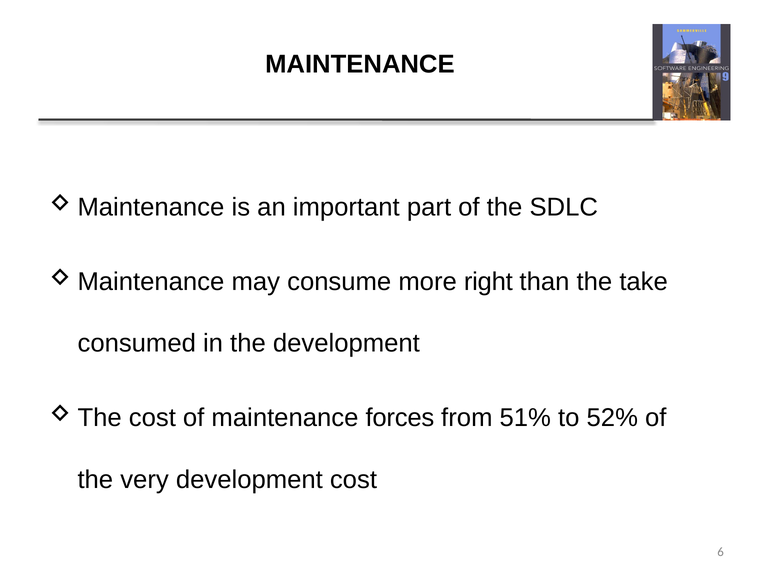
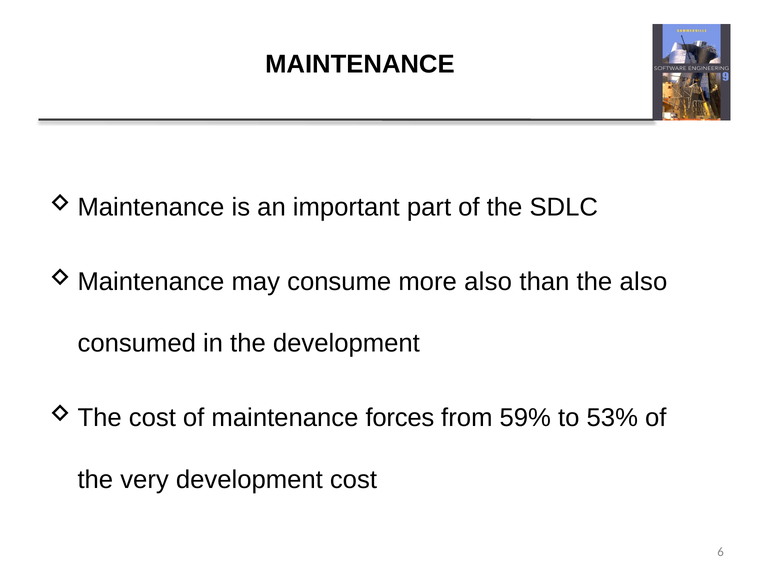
more right: right -> also
the take: take -> also
51%: 51% -> 59%
52%: 52% -> 53%
